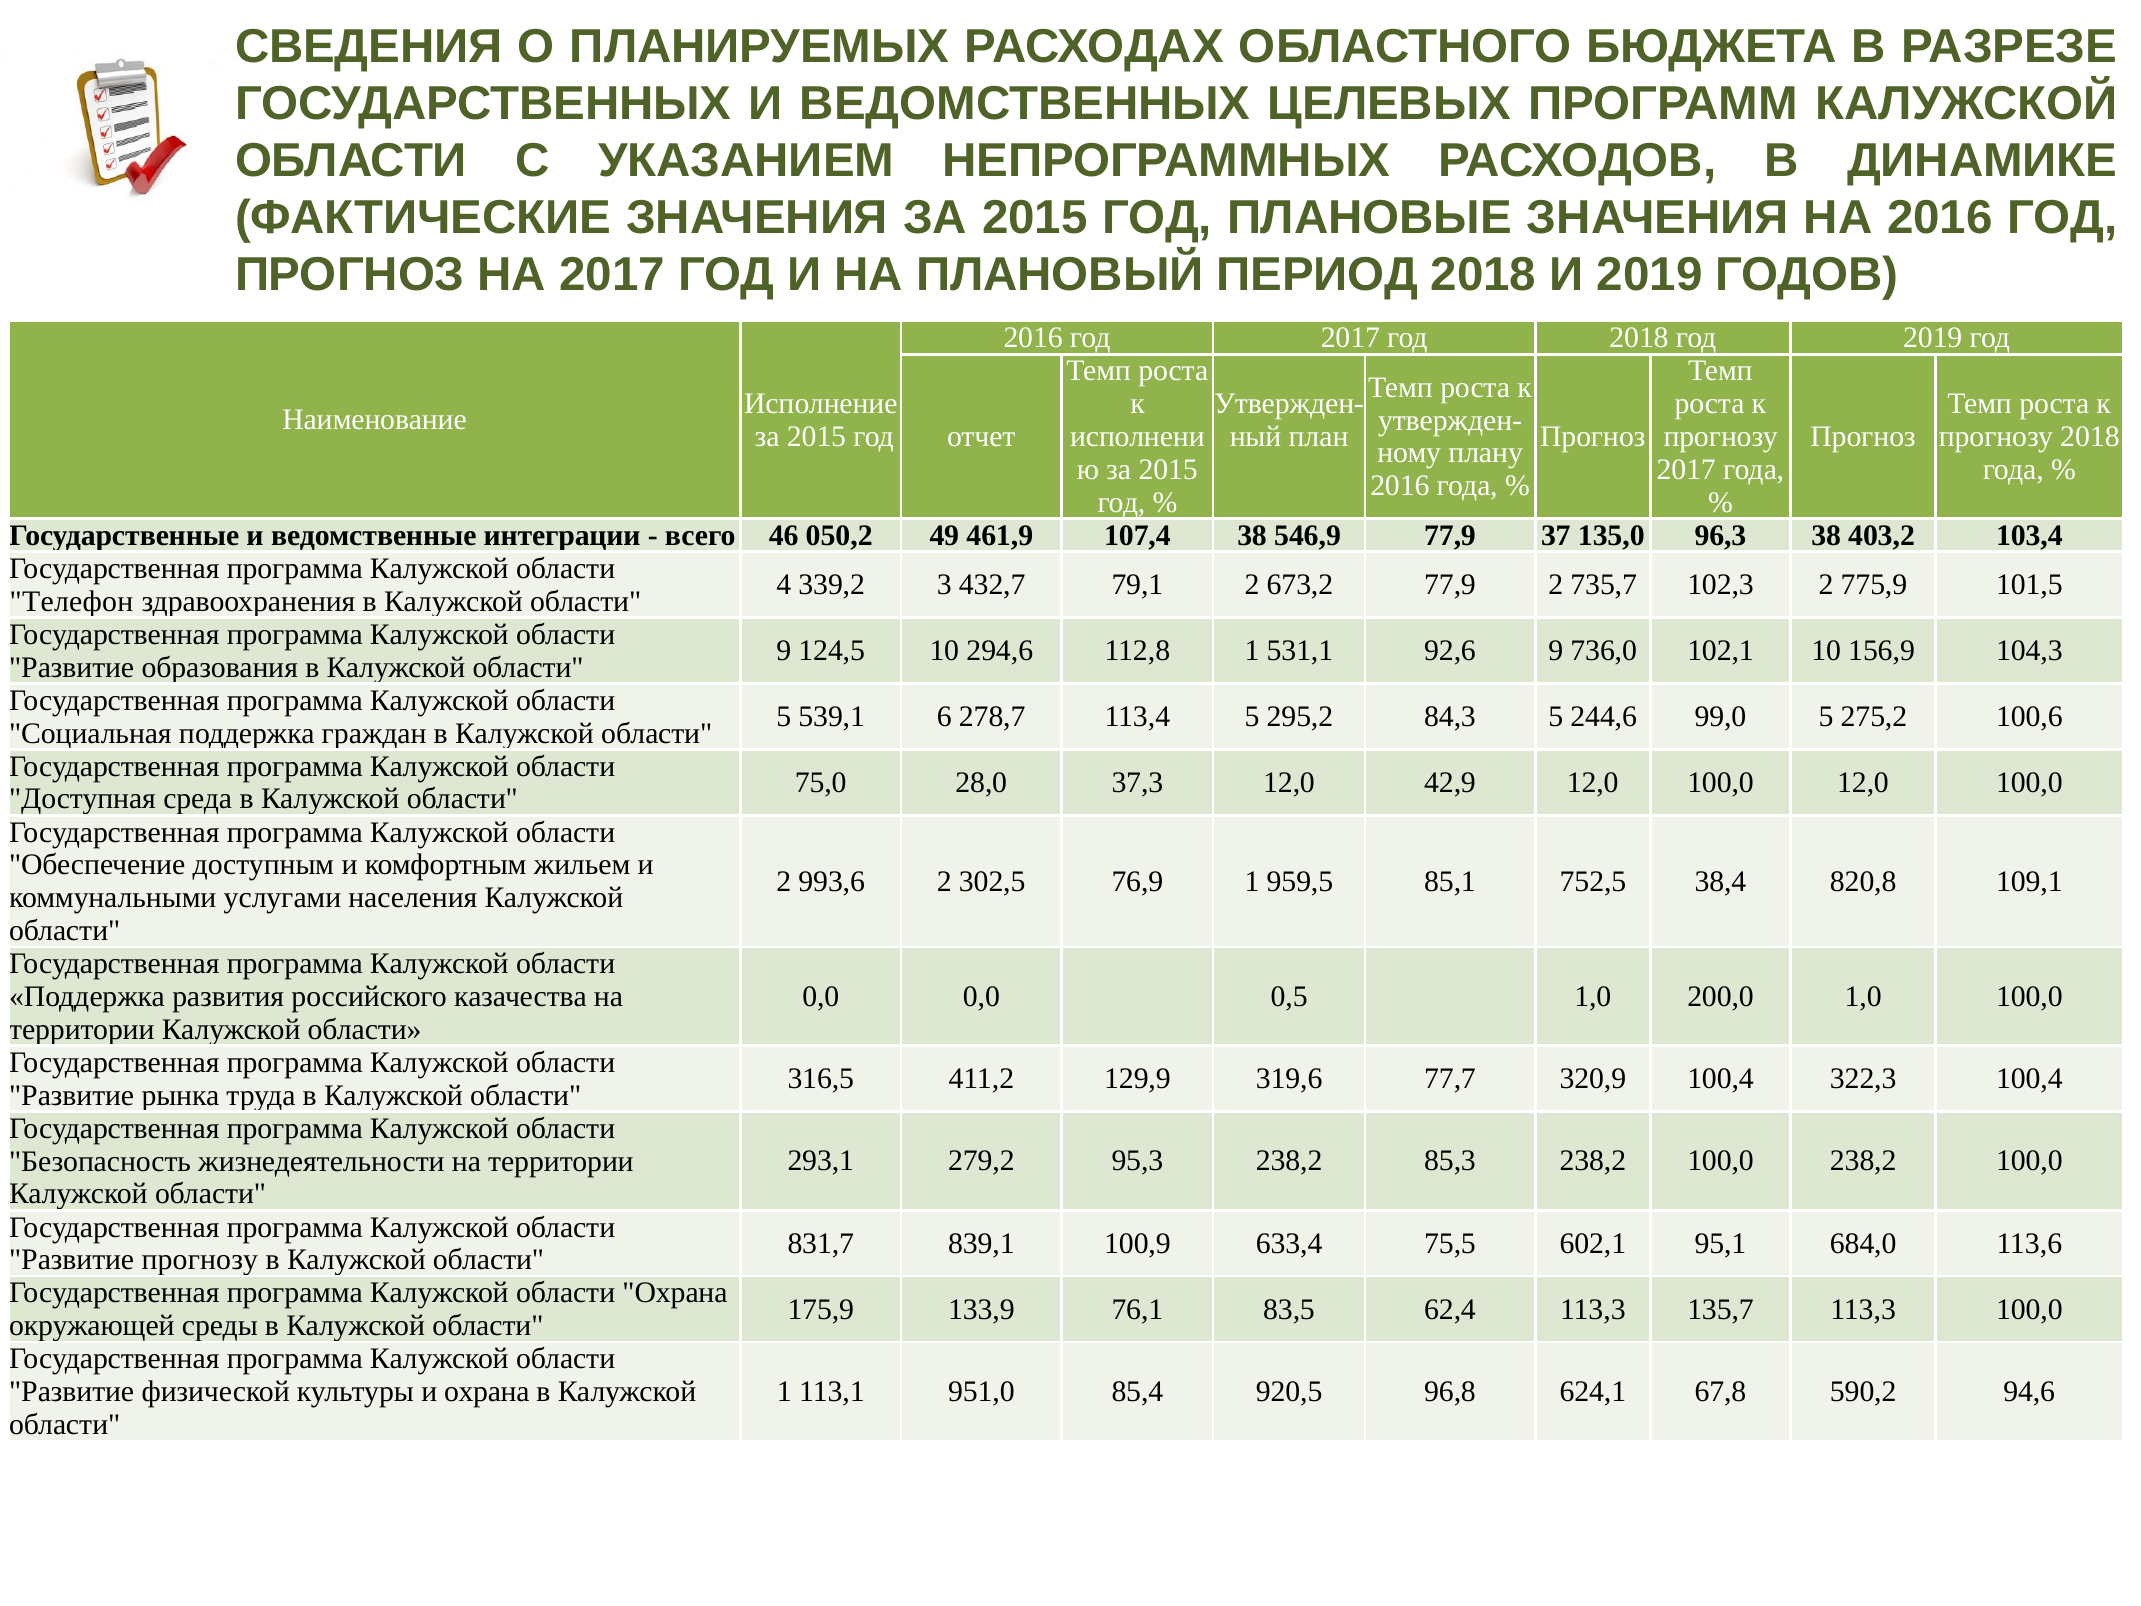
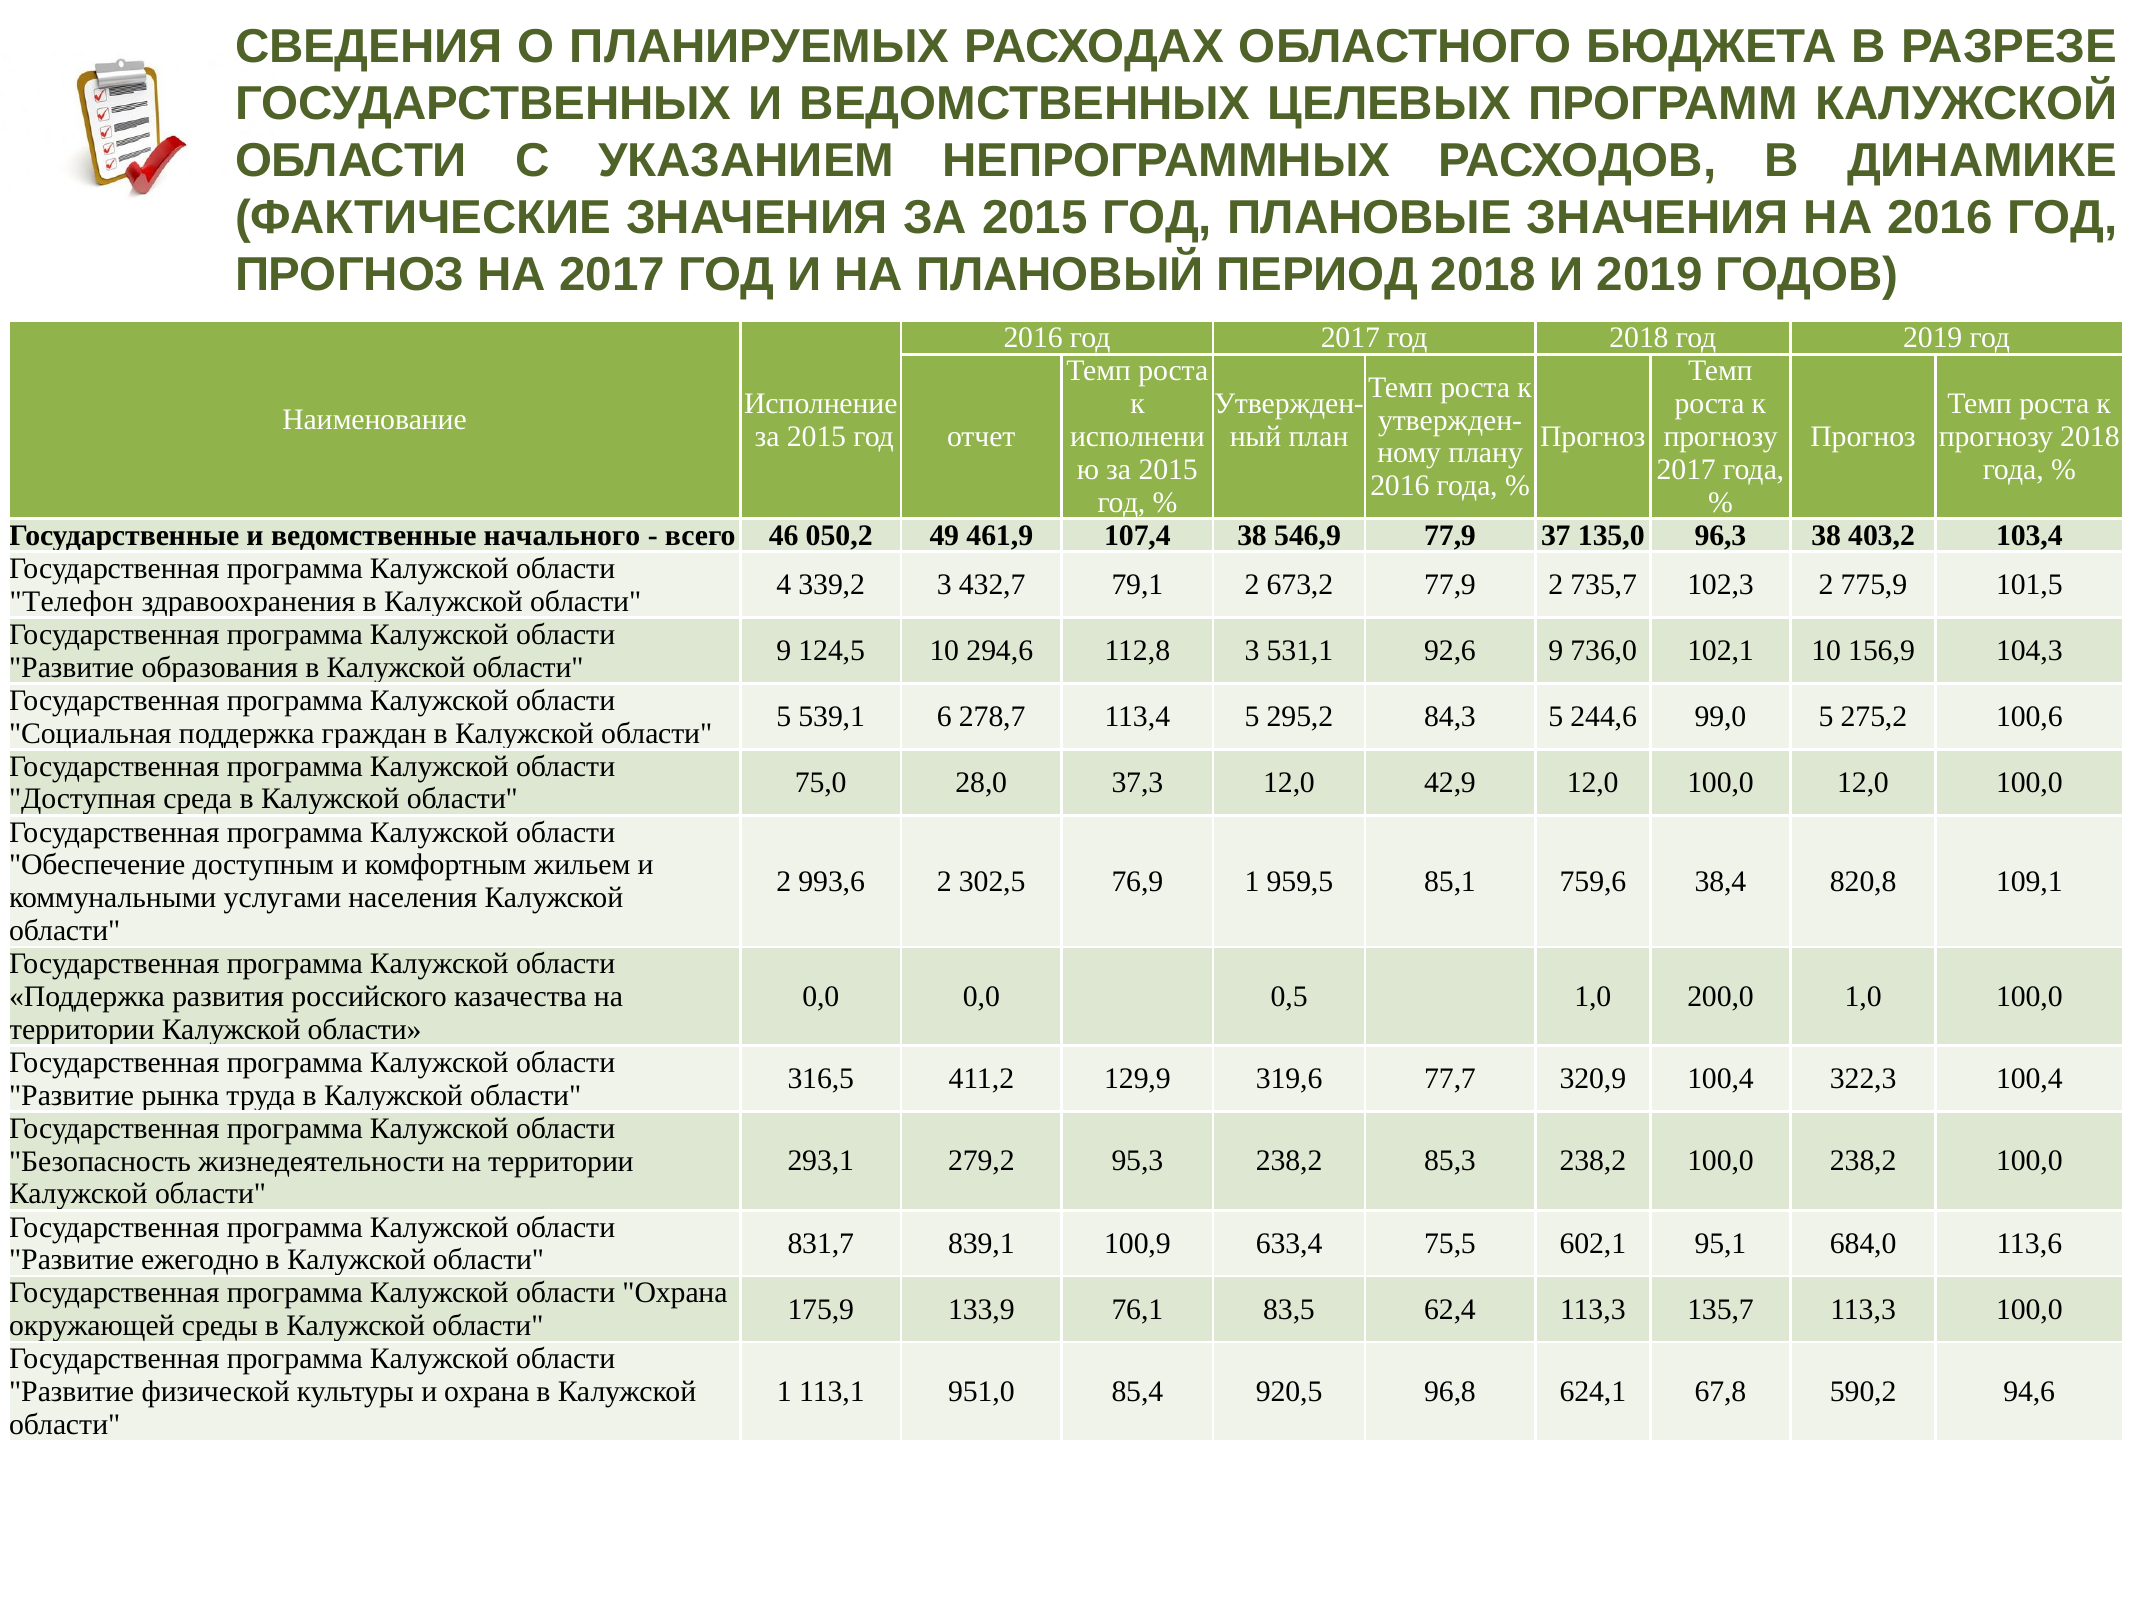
интеграции: интеграции -> начального
112,8 1: 1 -> 3
752,5: 752,5 -> 759,6
Развитие прогнозу: прогнозу -> ежегодно
